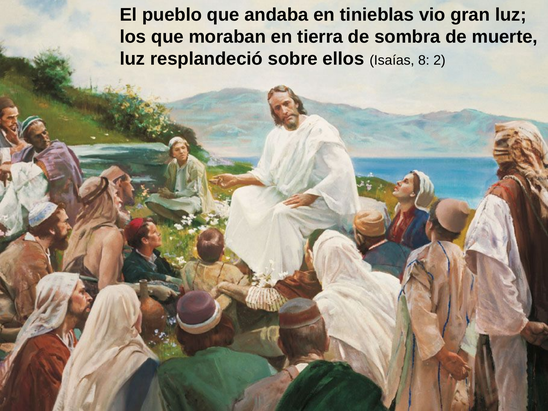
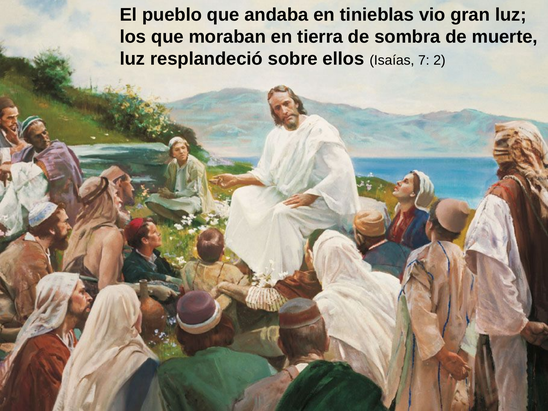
8: 8 -> 7
